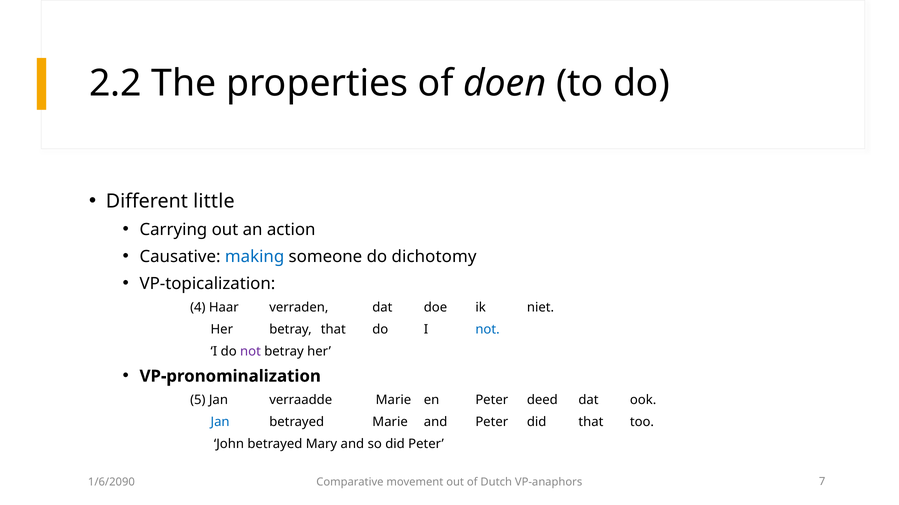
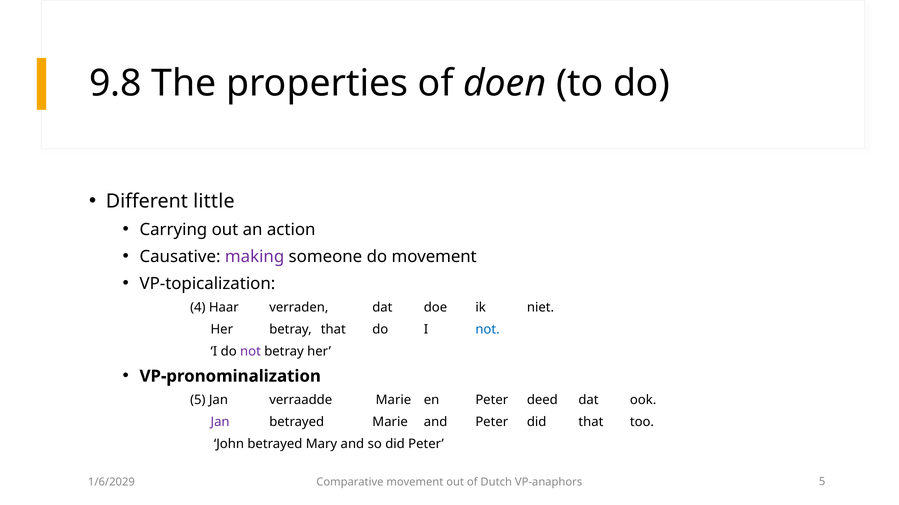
2.2: 2.2 -> 9.8
making colour: blue -> purple
do dichotomy: dichotomy -> movement
Jan at (220, 423) colour: blue -> purple
1/6/2090: 1/6/2090 -> 1/6/2029
VP-anaphors 7: 7 -> 5
